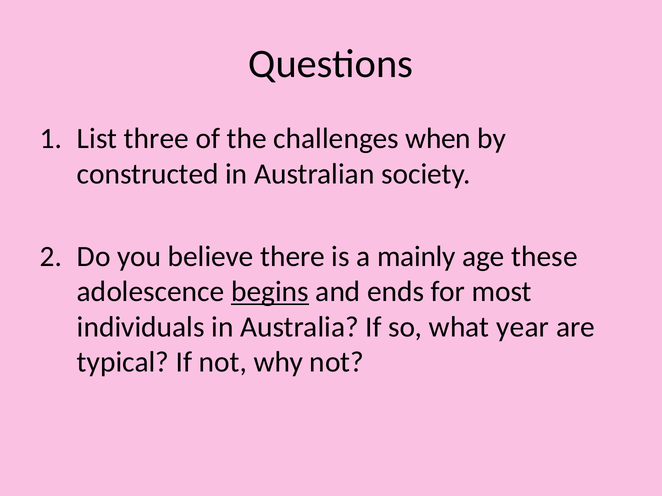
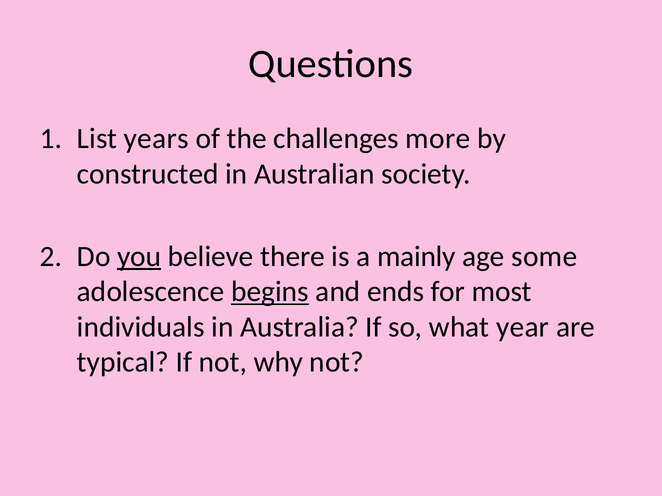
three: three -> years
when: when -> more
you underline: none -> present
these: these -> some
